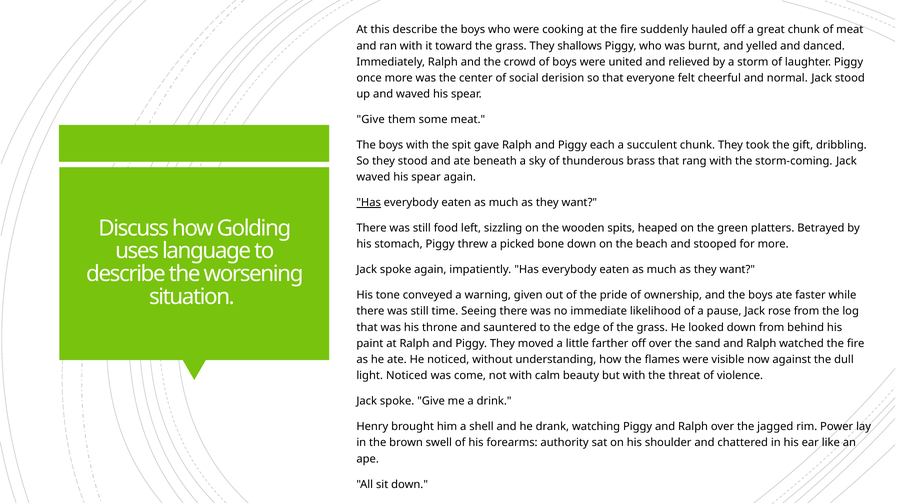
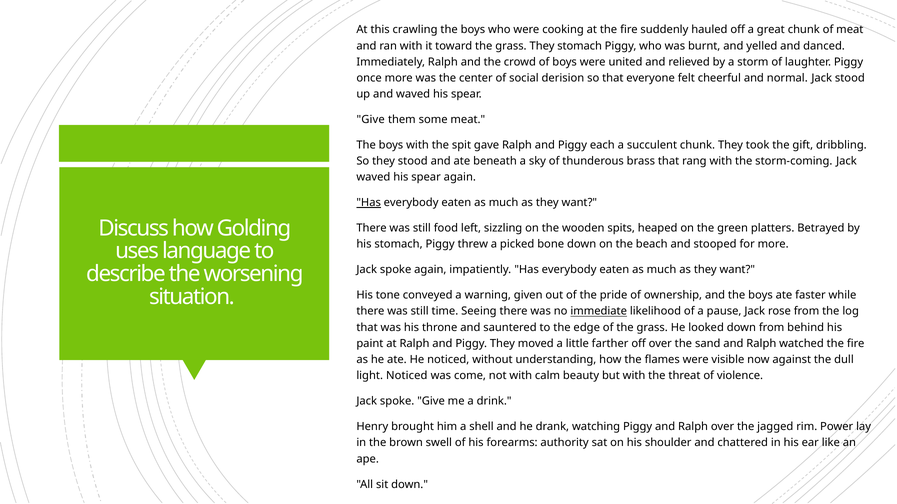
this describe: describe -> crawling
They shallows: shallows -> stomach
immediate underline: none -> present
